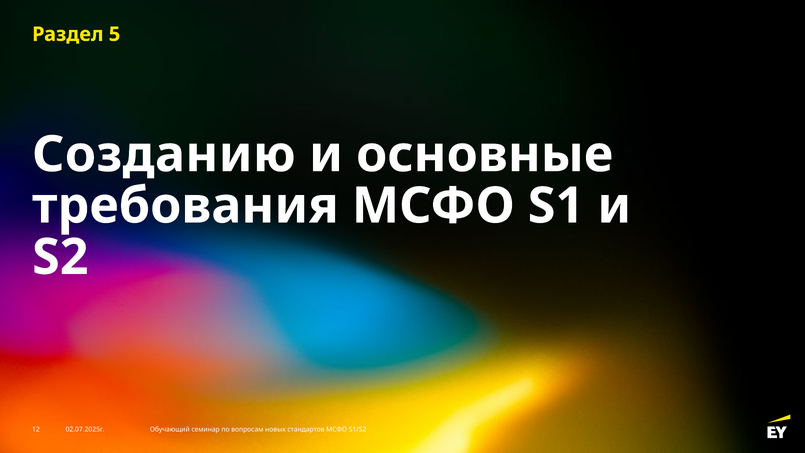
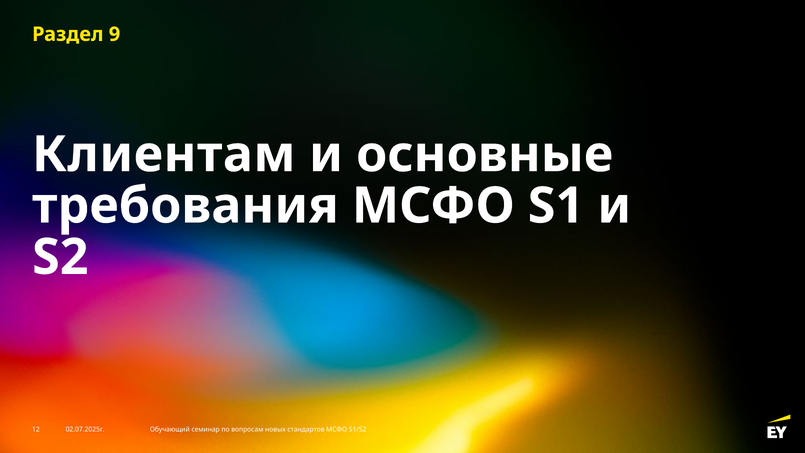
5: 5 -> 9
Созданию: Созданию -> Клиентам
